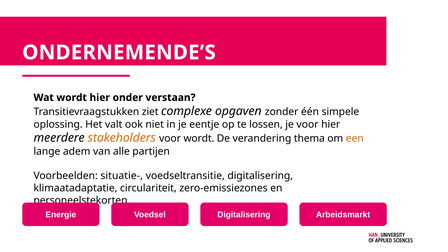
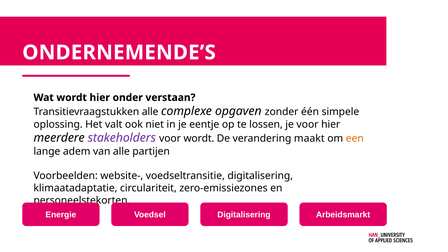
Transitievraagstukken ziet: ziet -> alle
stakeholders colour: orange -> purple
thema: thema -> maakt
situatie-: situatie- -> website-
